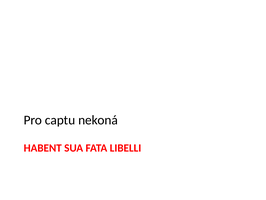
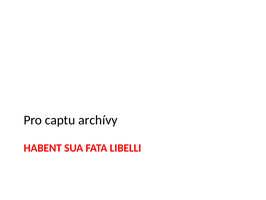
nekoná: nekoná -> archívy
